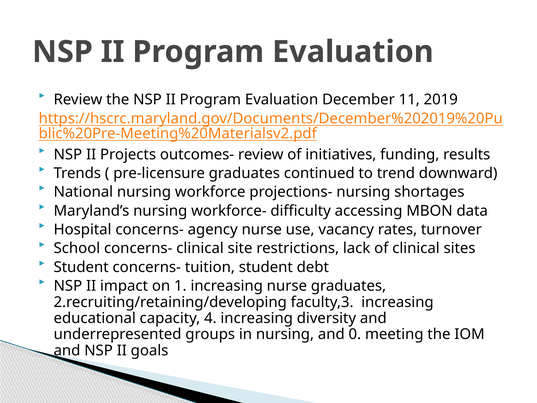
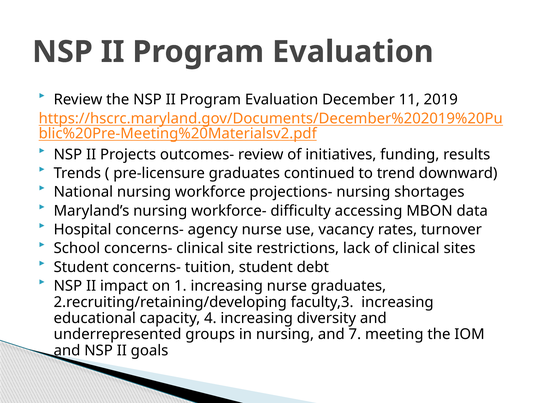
0: 0 -> 7
